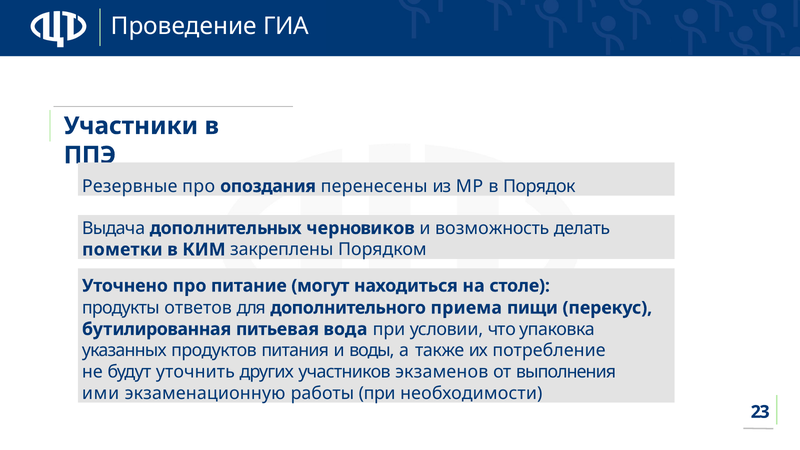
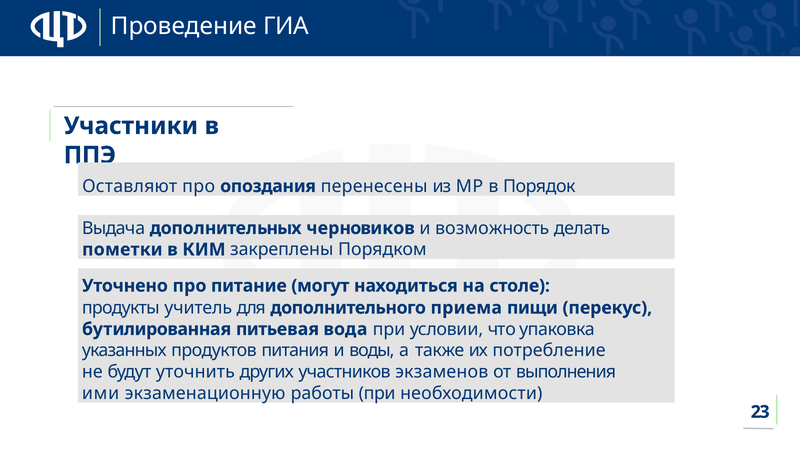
Резервные: Резервные -> Оставляют
ответов: ответов -> учитель
